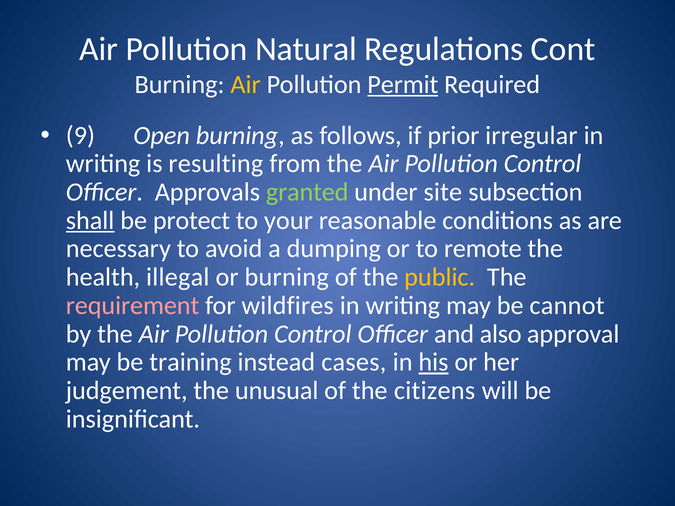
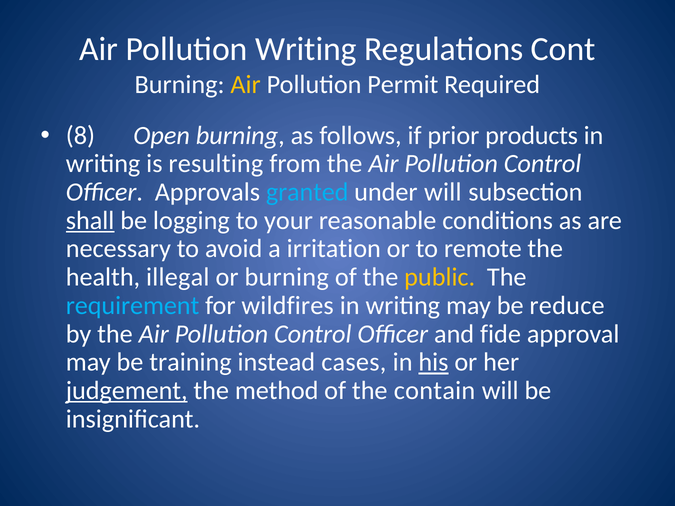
Pollution Natural: Natural -> Writing
Permit underline: present -> none
9: 9 -> 8
irregular: irregular -> products
granted colour: light green -> light blue
under site: site -> will
protect: protect -> logging
dumping: dumping -> irritation
requirement colour: pink -> light blue
cannot: cannot -> reduce
also: also -> fide
judgement underline: none -> present
unusual: unusual -> method
citizens: citizens -> contain
